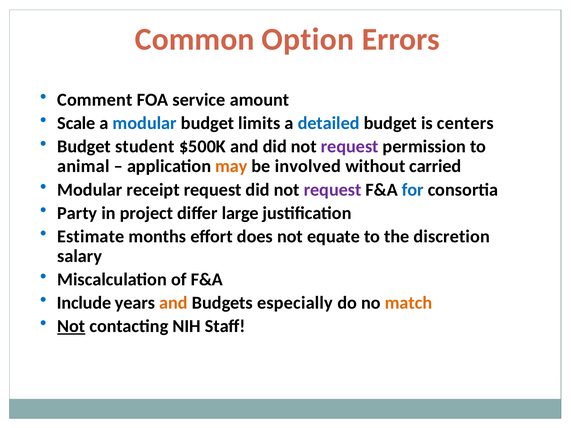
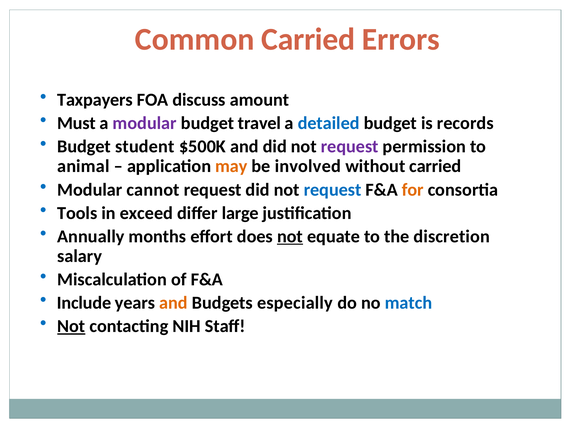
Common Option: Option -> Carried
Comment: Comment -> Taxpayers
service: service -> discuss
Scale: Scale -> Must
modular at (145, 123) colour: blue -> purple
limits: limits -> travel
centers: centers -> records
receipt: receipt -> cannot
request at (333, 190) colour: purple -> blue
for colour: blue -> orange
Party: Party -> Tools
project: project -> exceed
Estimate: Estimate -> Annually
not at (290, 237) underline: none -> present
match colour: orange -> blue
